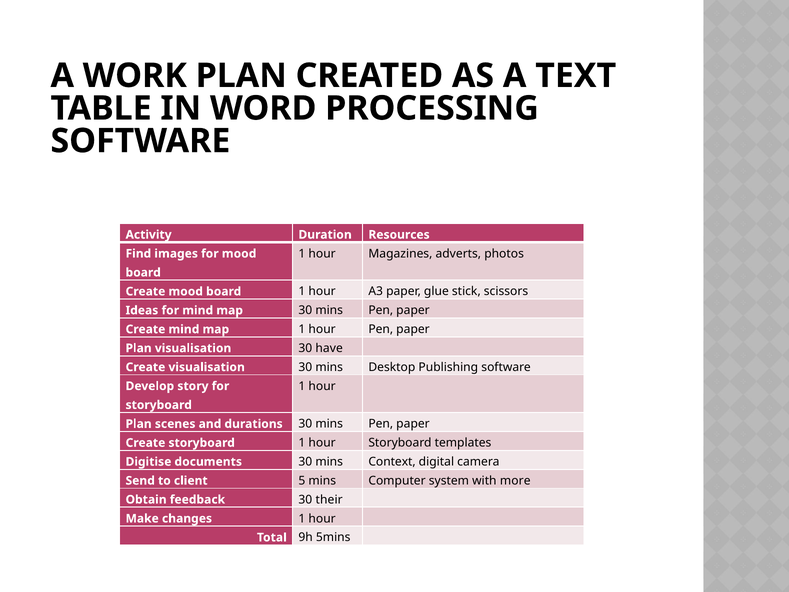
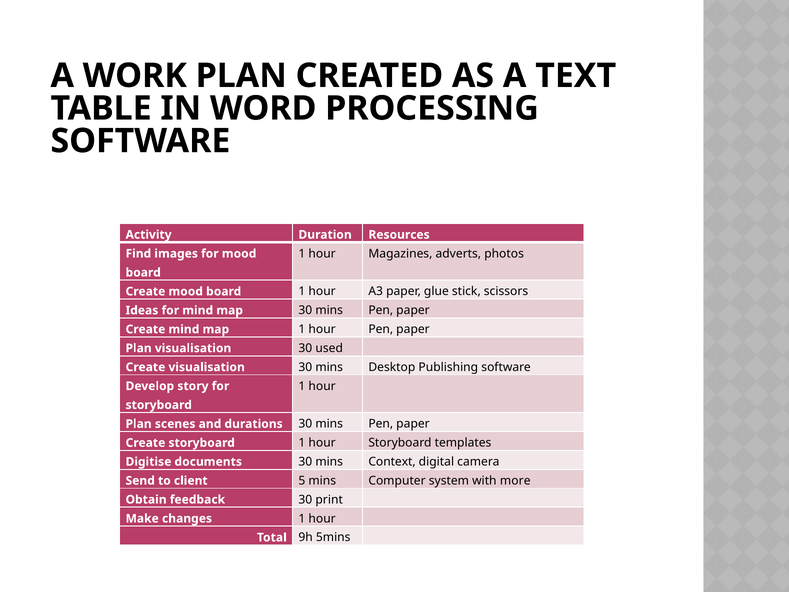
have: have -> used
their: their -> print
